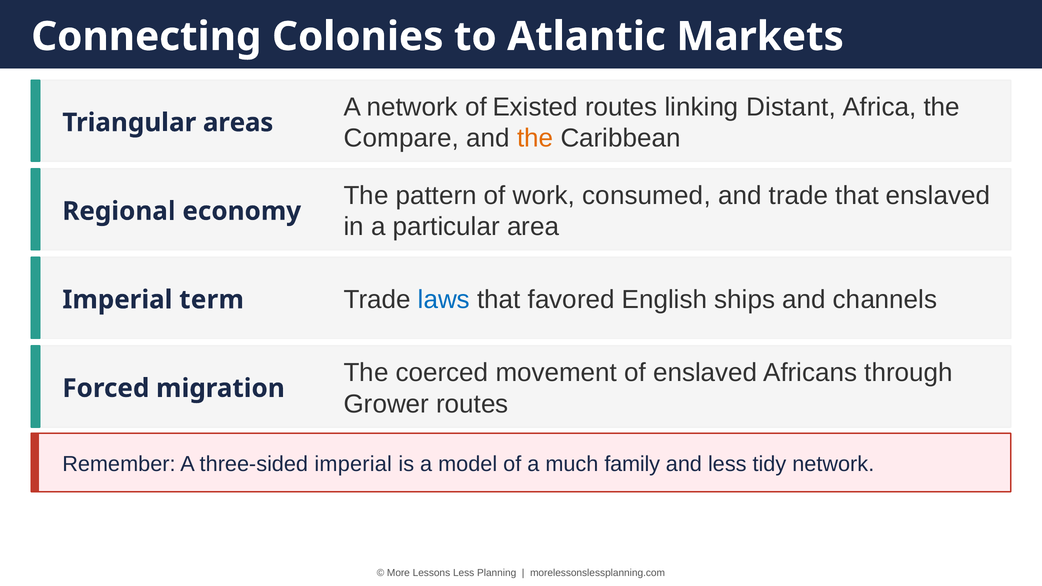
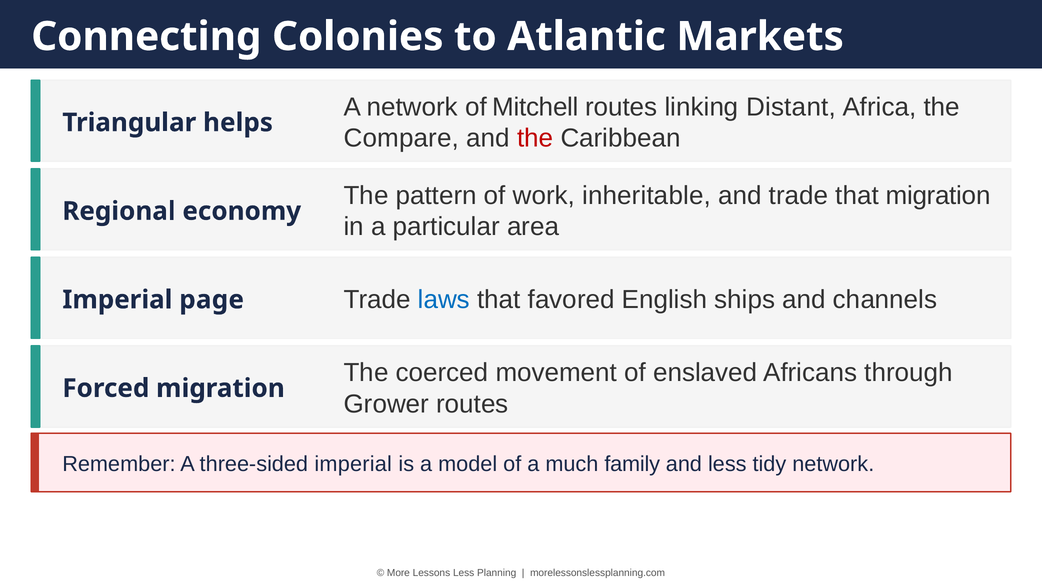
Existed: Existed -> Mitchell
areas: areas -> helps
the at (535, 138) colour: orange -> red
consumed: consumed -> inheritable
that enslaved: enslaved -> migration
term: term -> page
